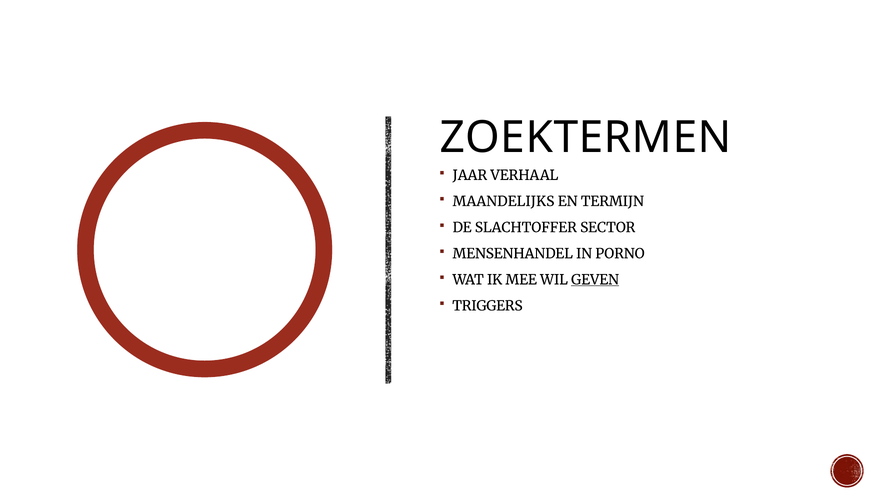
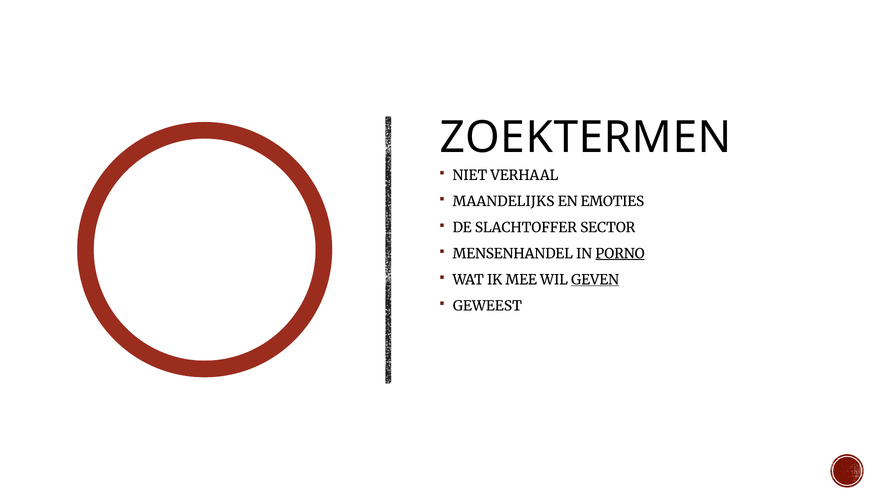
JAAR: JAAR -> NIET
TERMIJN: TERMIJN -> EMOTIES
PORNO underline: none -> present
TRIGGERS: TRIGGERS -> GEWEEST
